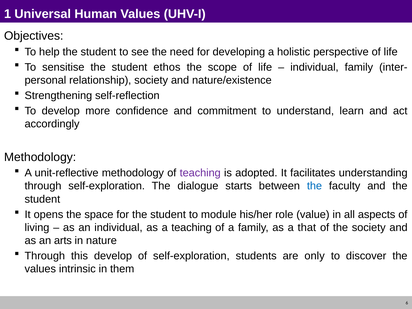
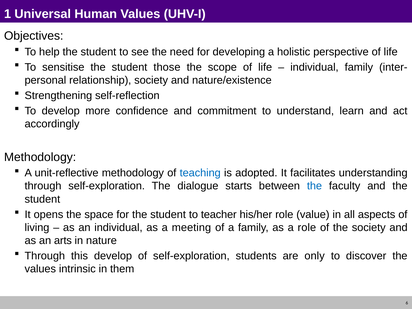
ethos: ethos -> those
teaching at (200, 173) colour: purple -> blue
module: module -> teacher
a teaching: teaching -> meeting
a that: that -> role
